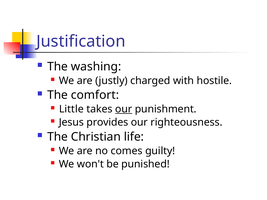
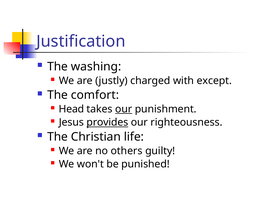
hostile: hostile -> except
Little: Little -> Head
provides underline: none -> present
comes: comes -> others
